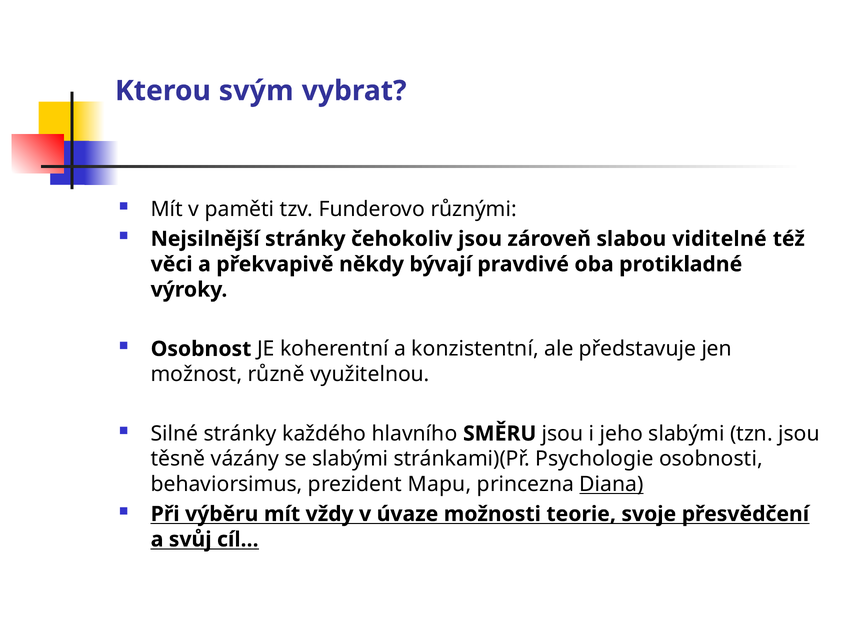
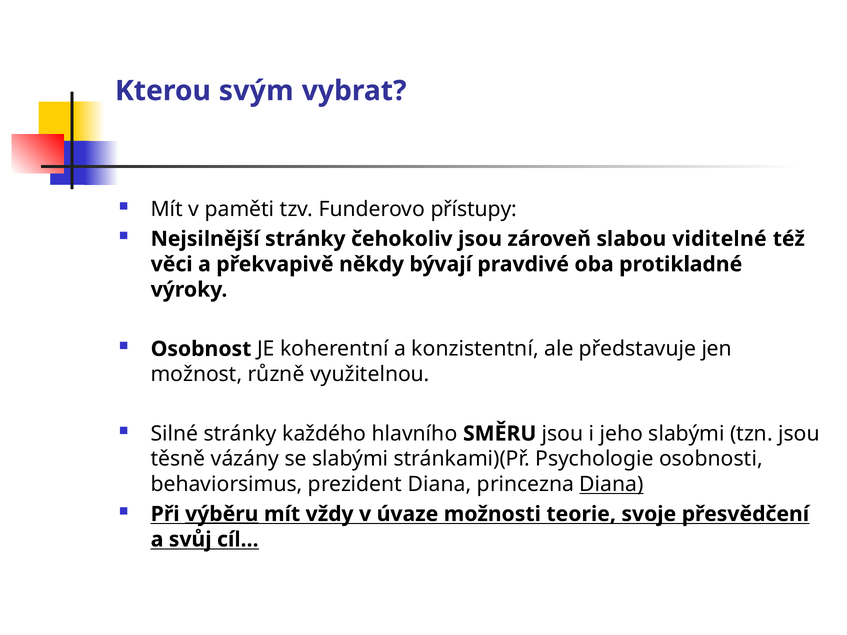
různými: různými -> přístupy
prezident Mapu: Mapu -> Diana
výběru underline: none -> present
